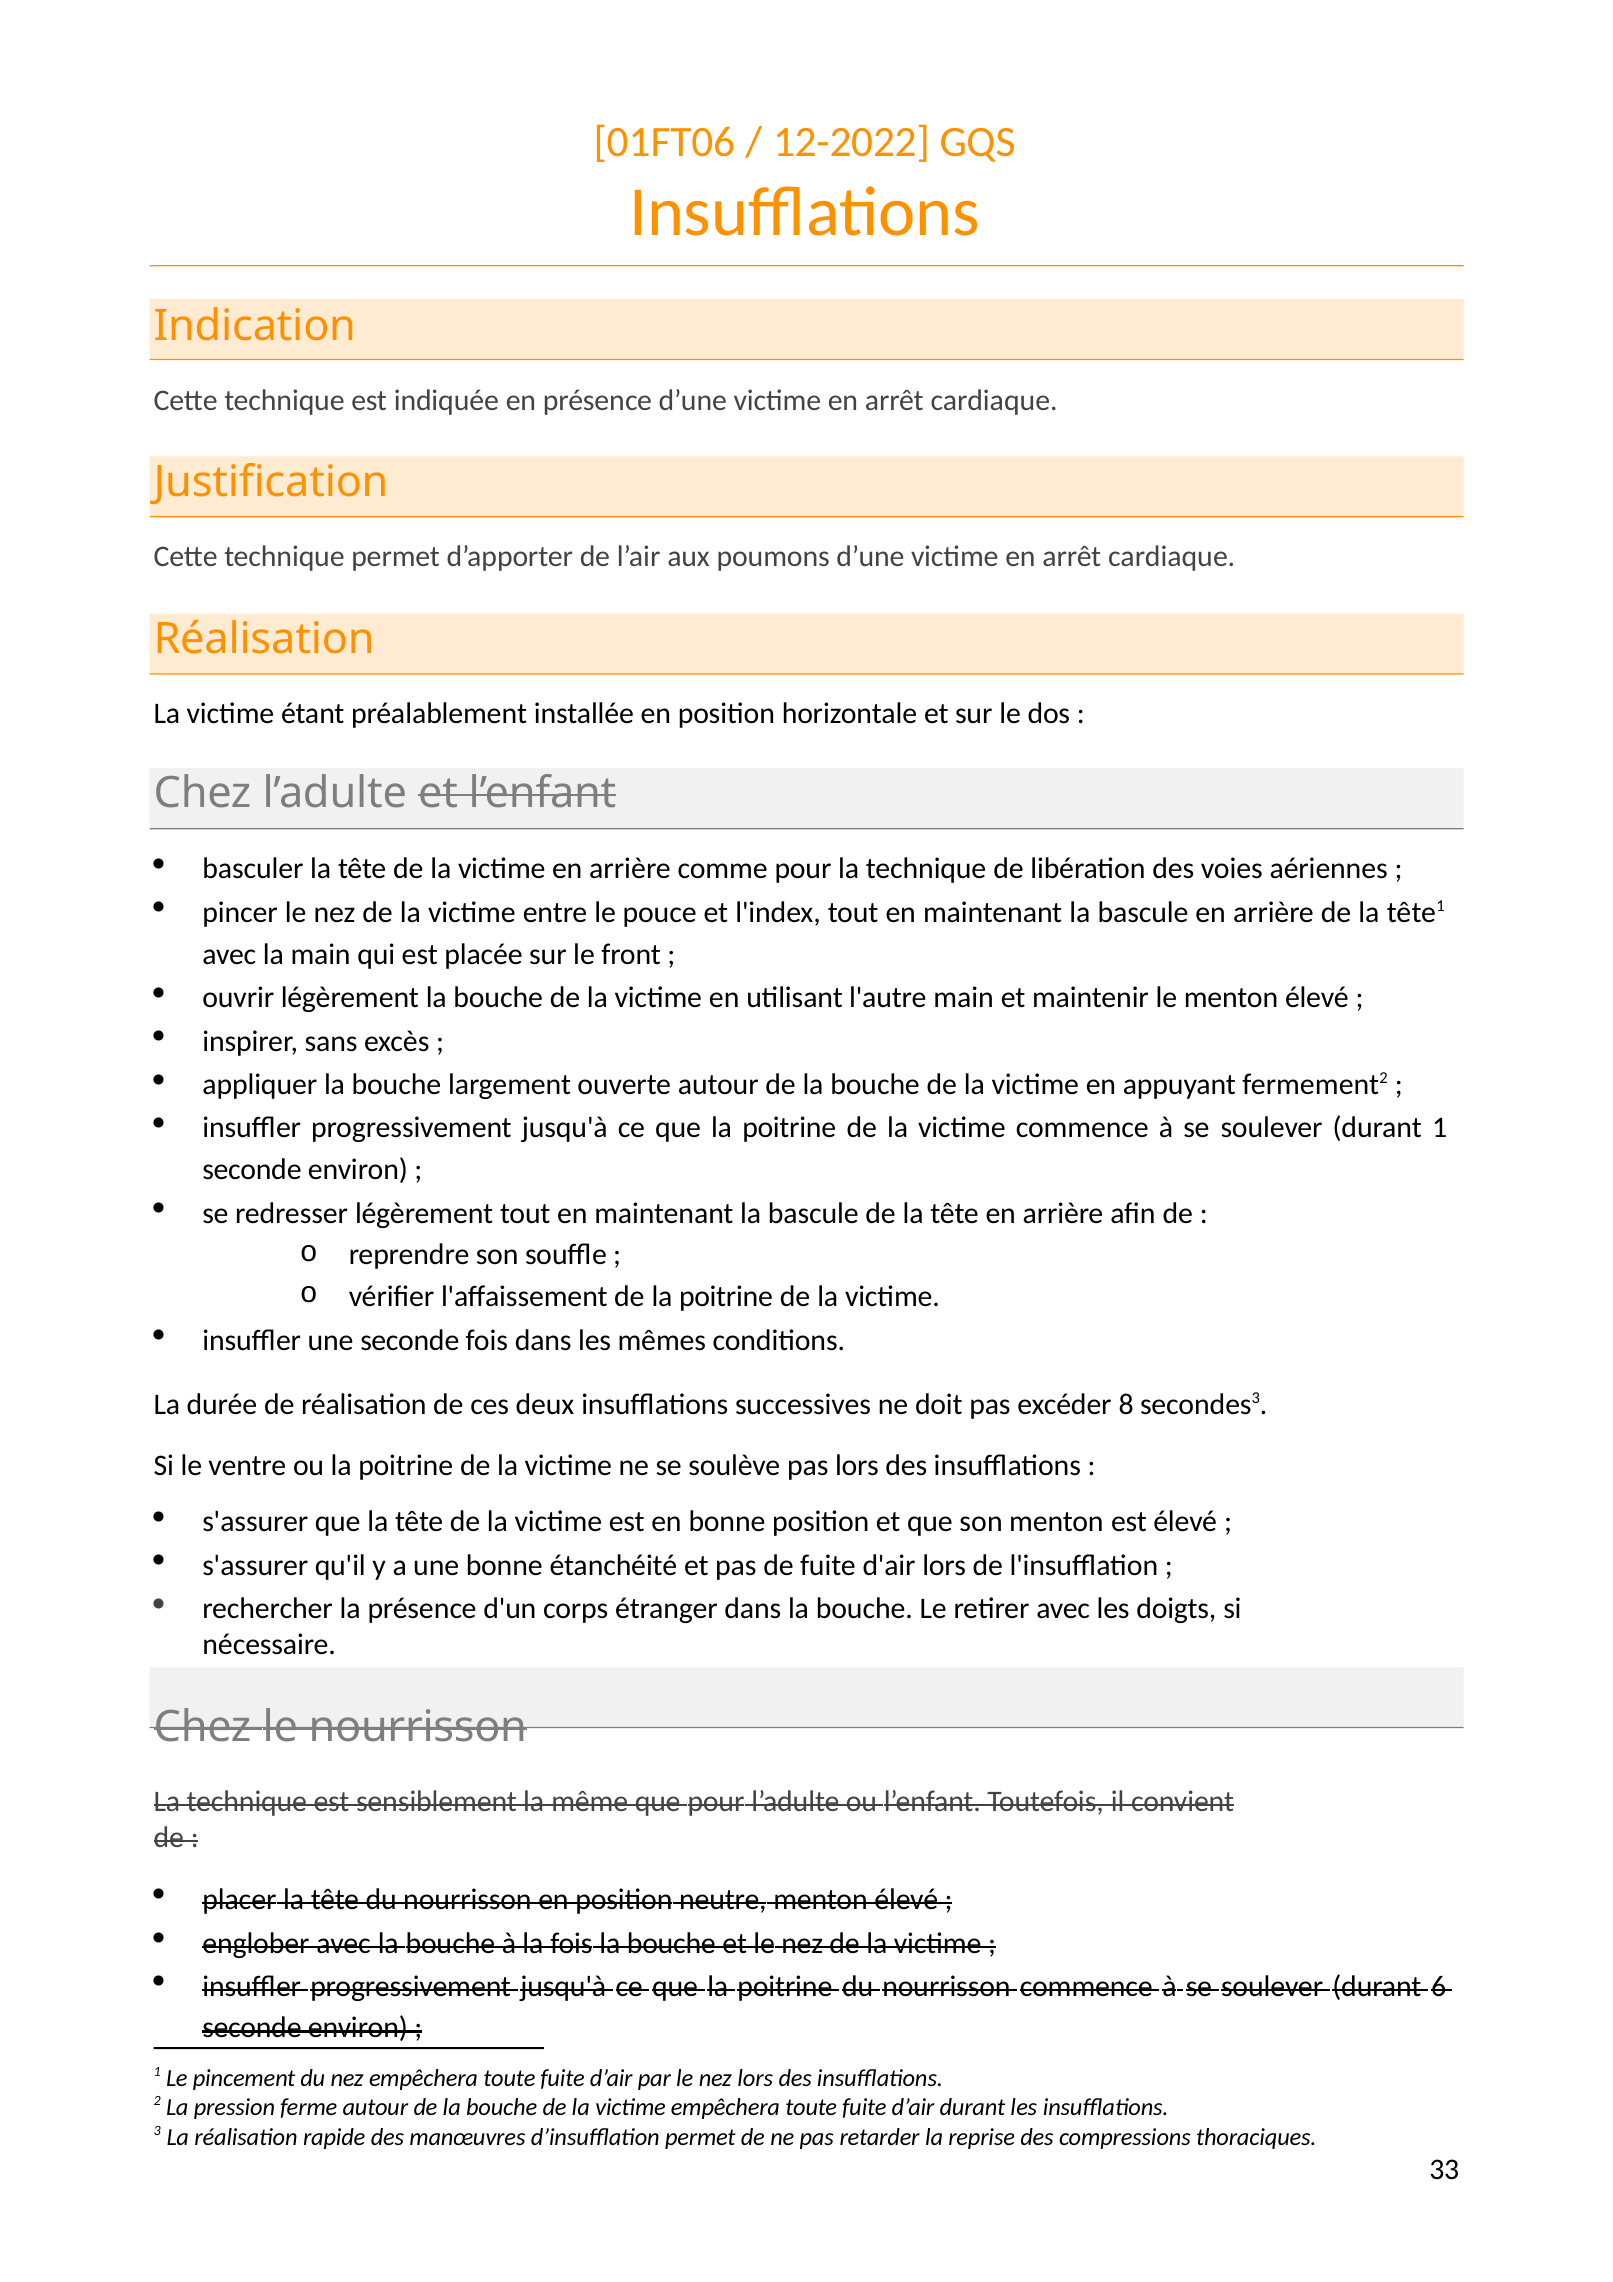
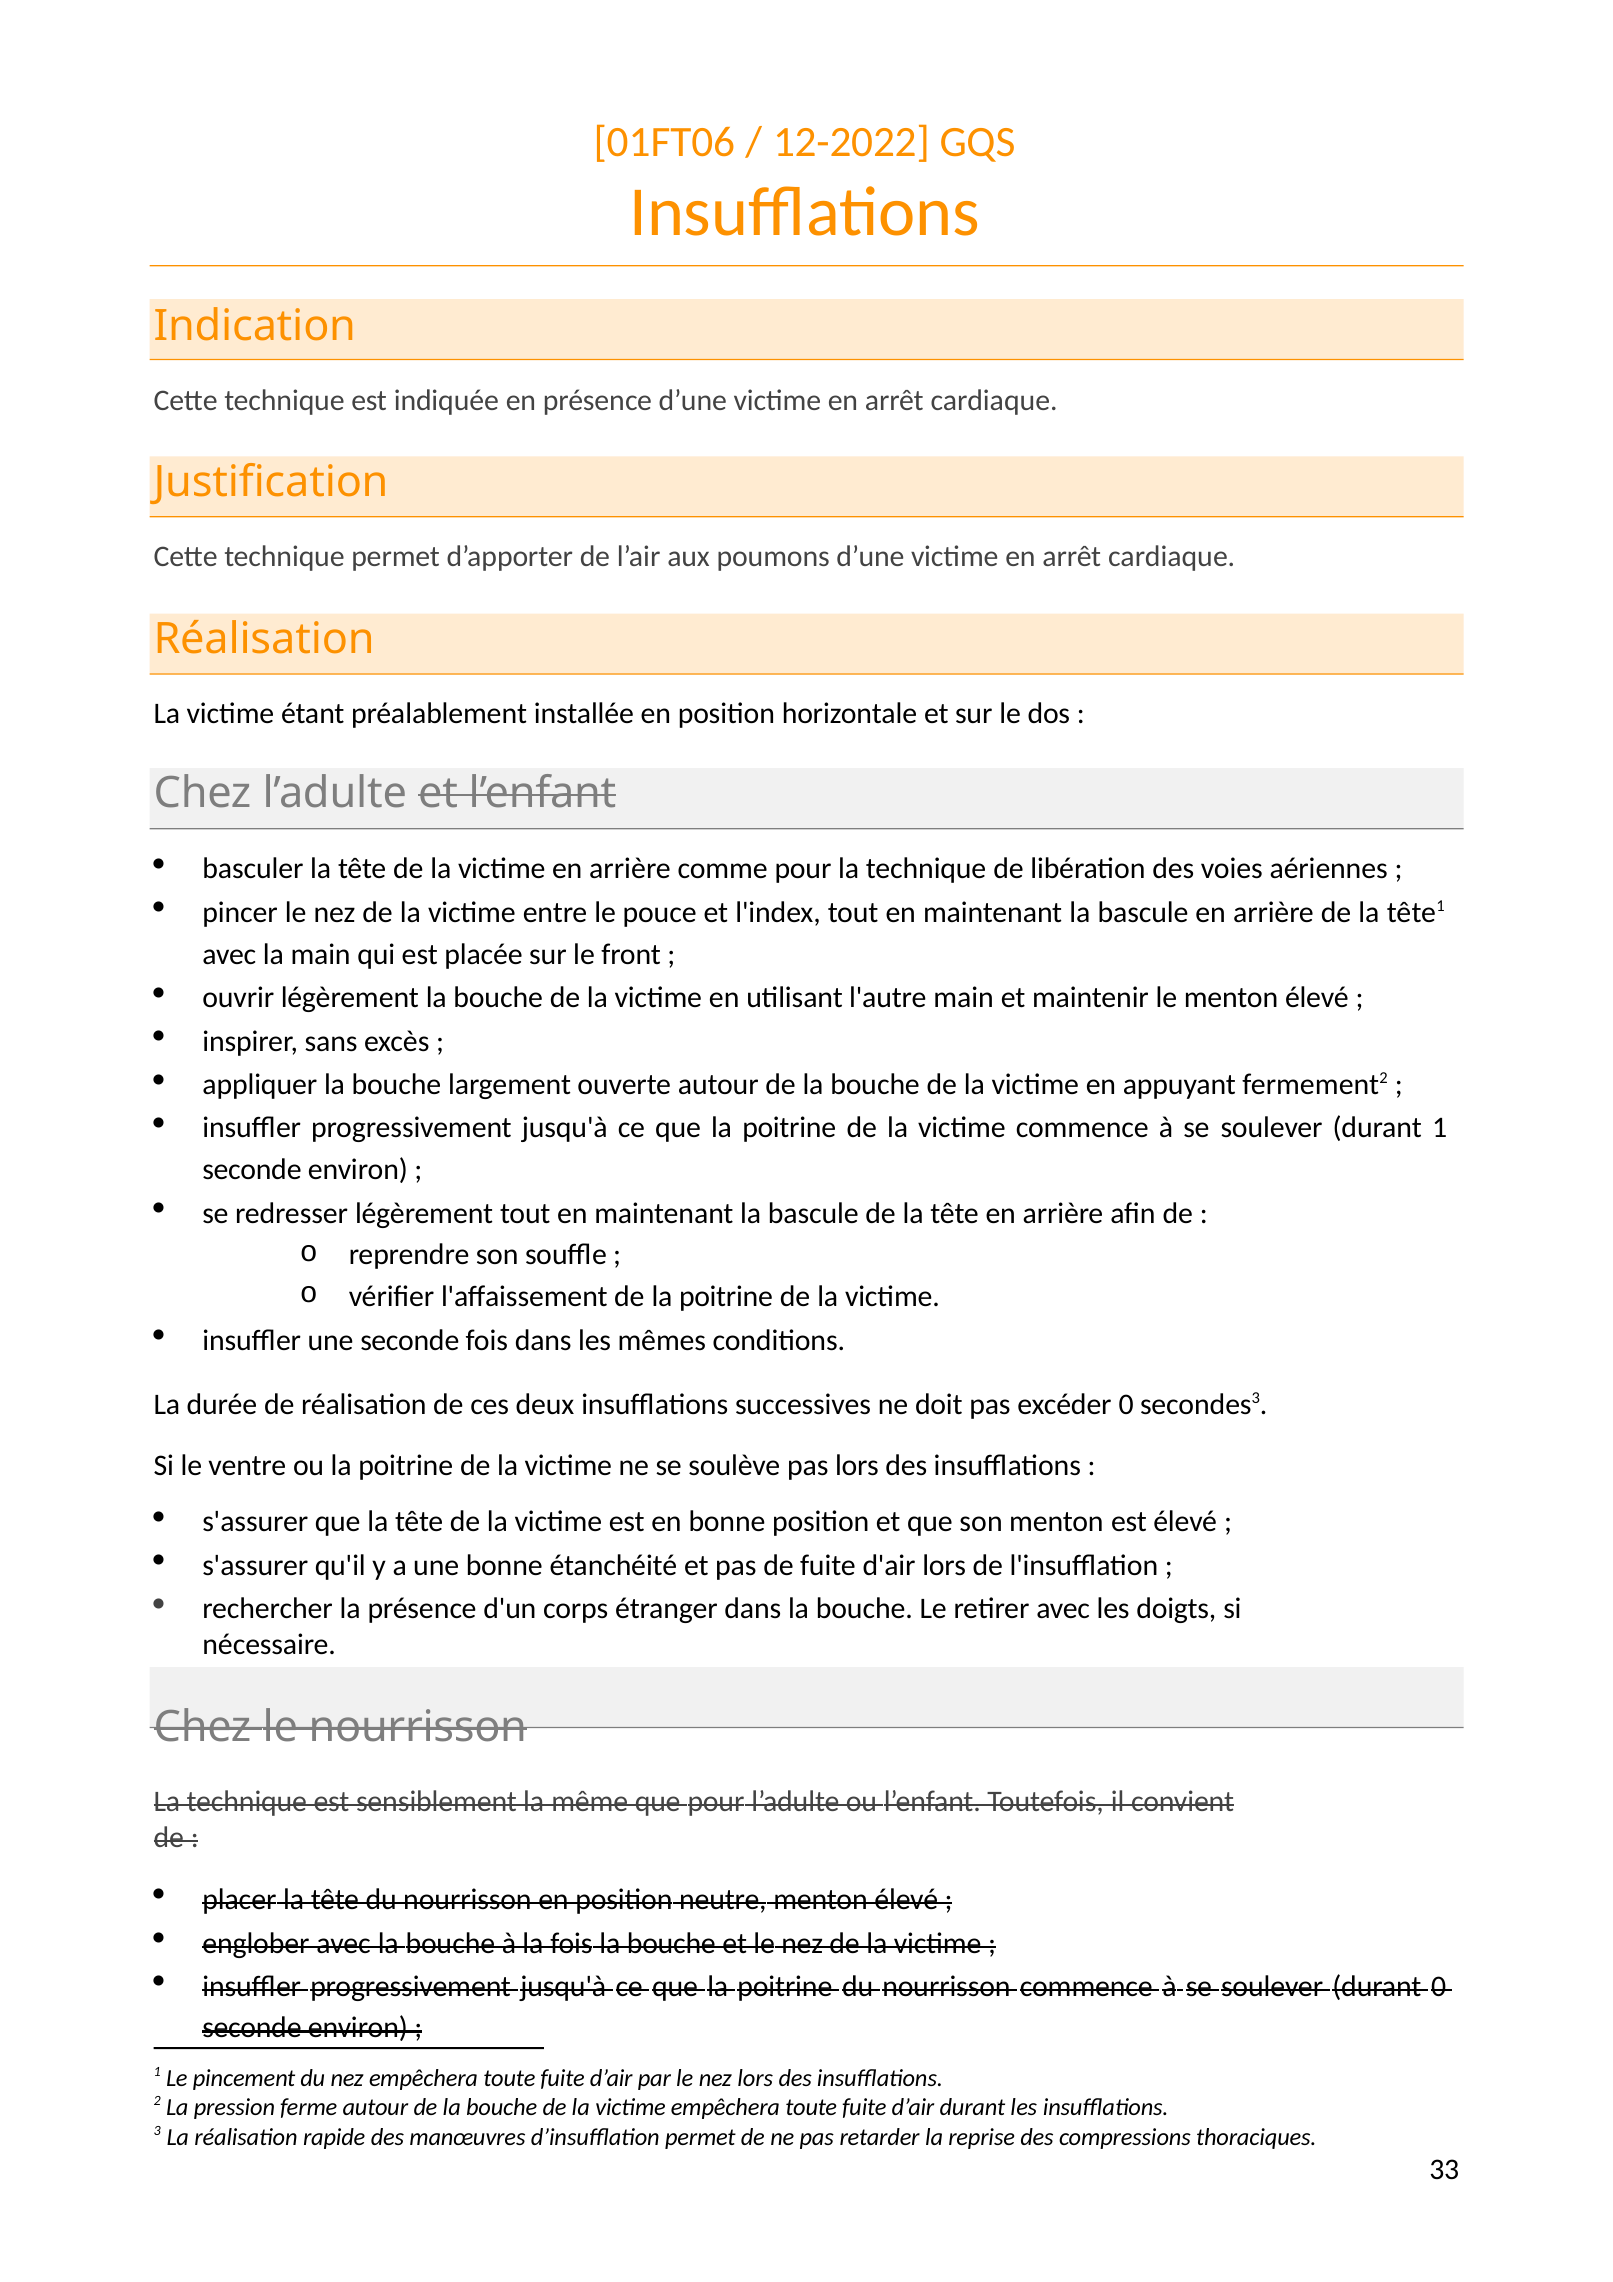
excéder 8: 8 -> 0
durant 6: 6 -> 0
